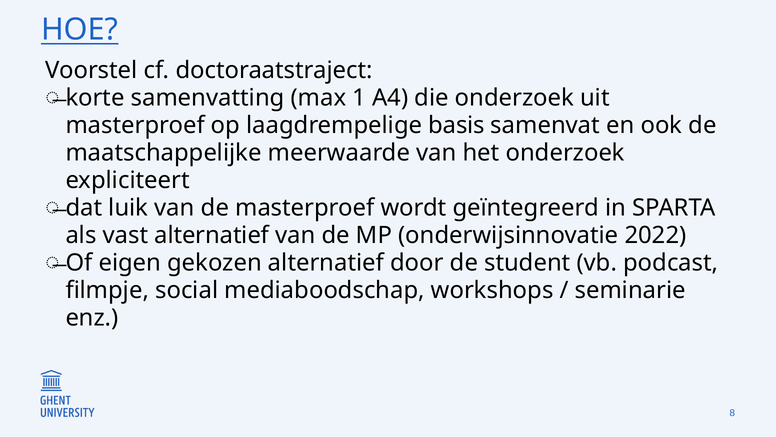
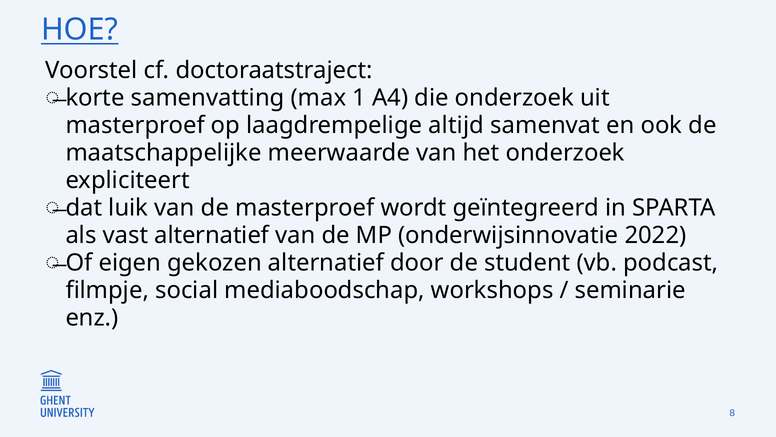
basis: basis -> altijd
